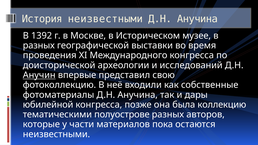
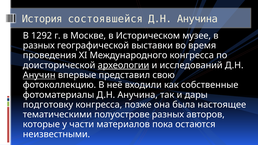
История неизвестными: неизвестными -> состоявшейся
1392: 1392 -> 1292
археологии underline: none -> present
юбилейной: юбилейной -> подготовку
коллекцию: коллекцию -> настоящее
